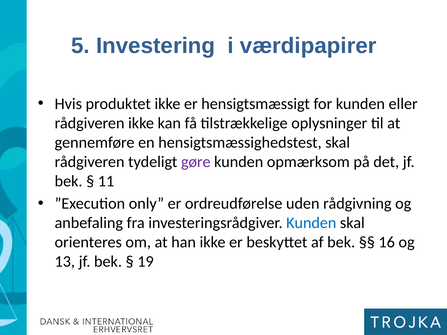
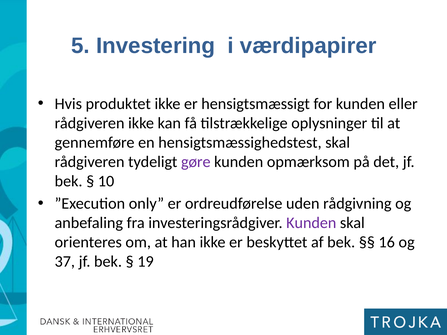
11: 11 -> 10
Kunden at (311, 223) colour: blue -> purple
13: 13 -> 37
